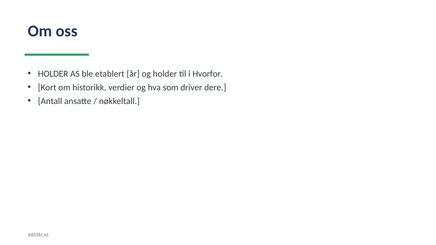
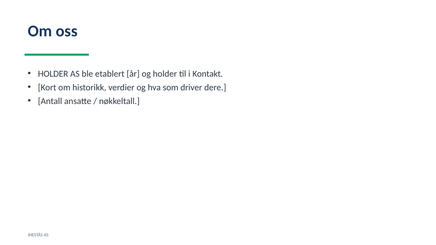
Hvorfor: Hvorfor -> Kontakt
